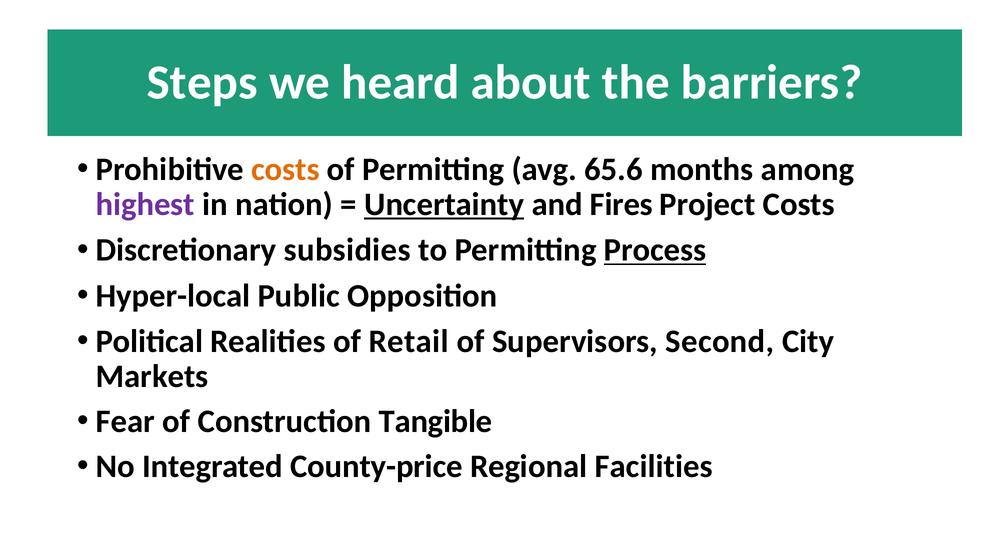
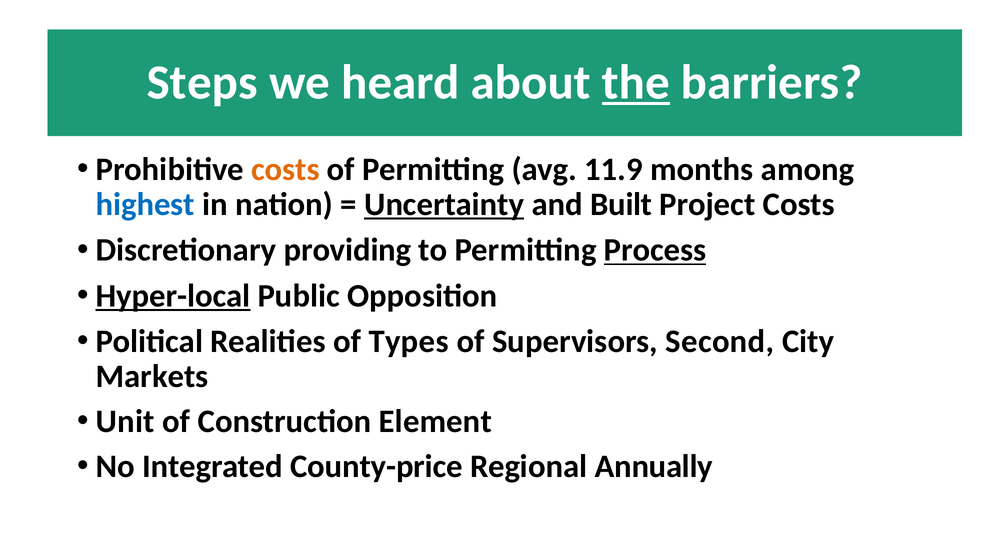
the underline: none -> present
65.6: 65.6 -> 11.9
highest colour: purple -> blue
Fires: Fires -> Built
subsidies: subsidies -> providing
Hyper-local underline: none -> present
Retail: Retail -> Types
Fear: Fear -> Unit
Tangible: Tangible -> Element
Facilities: Facilities -> Annually
